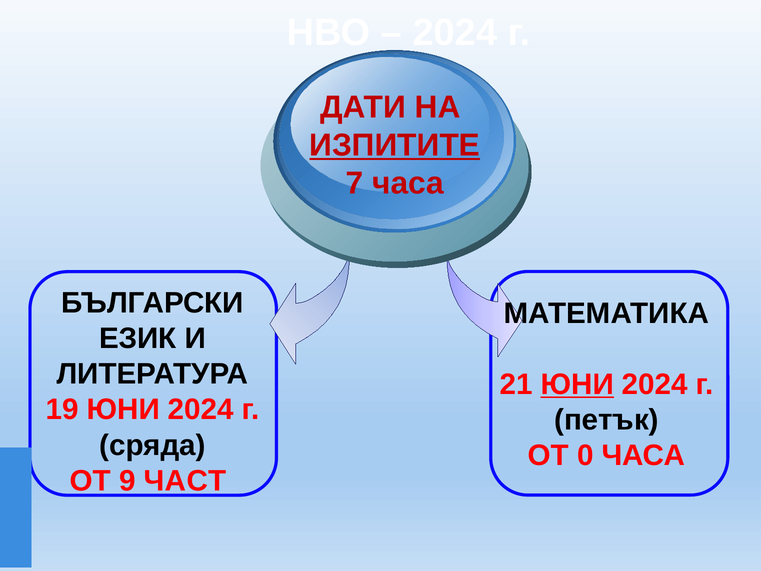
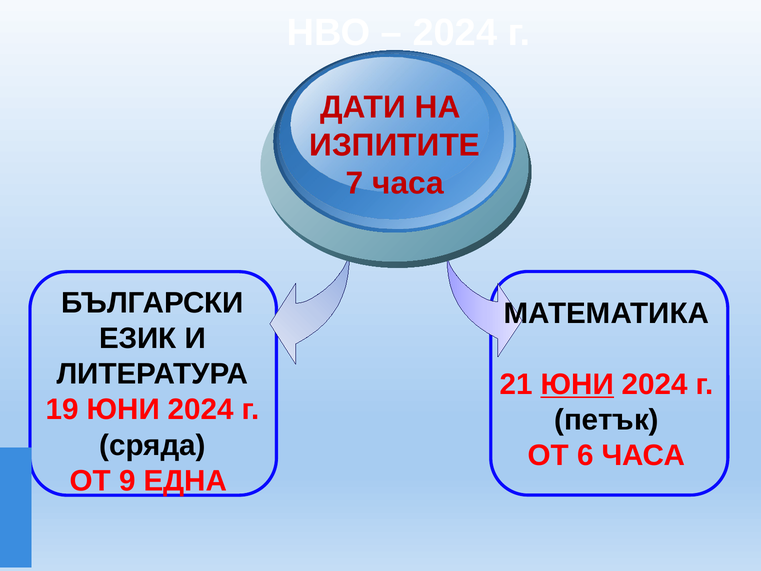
ИЗПИТИТЕ underline: present -> none
0: 0 -> 6
ЧАСТ: ЧАСТ -> ЕДНА
